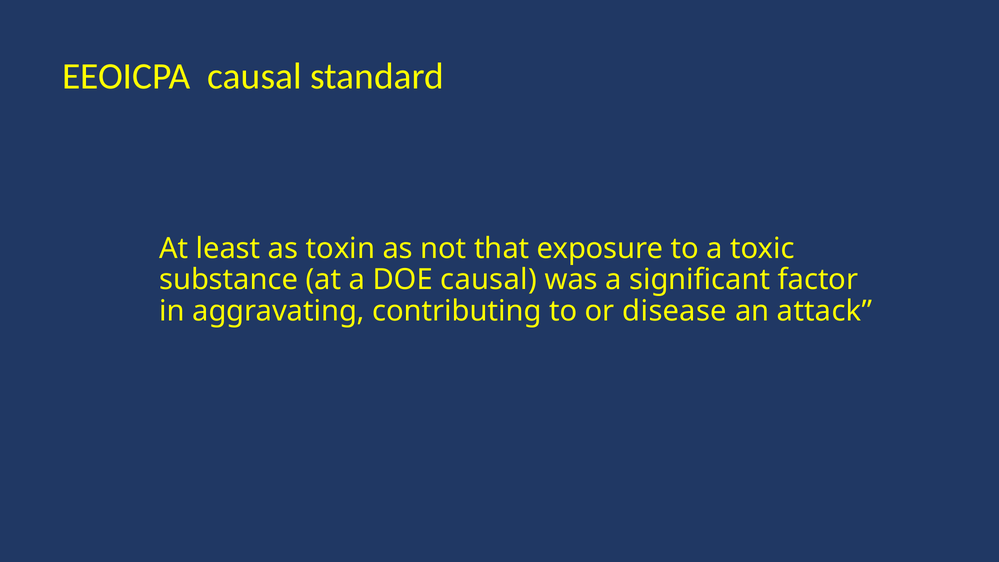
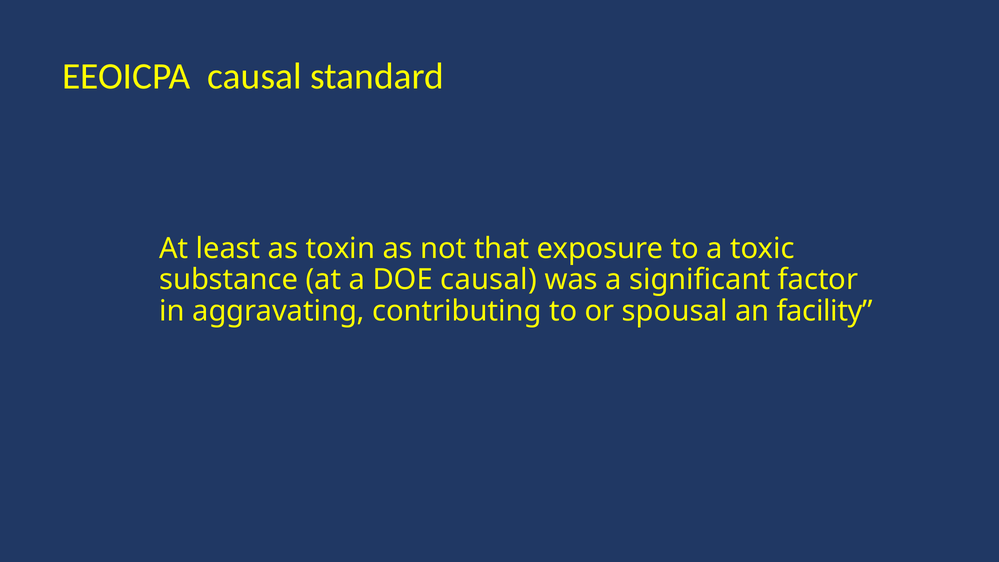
disease: disease -> spousal
attack: attack -> facility
